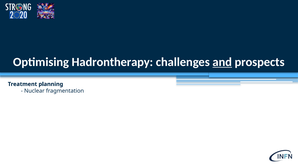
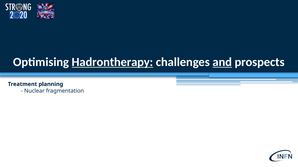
Hadrontherapy underline: none -> present
